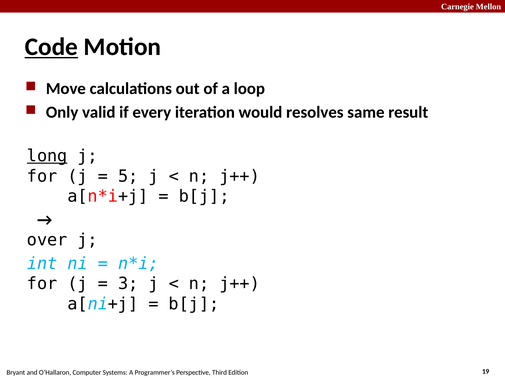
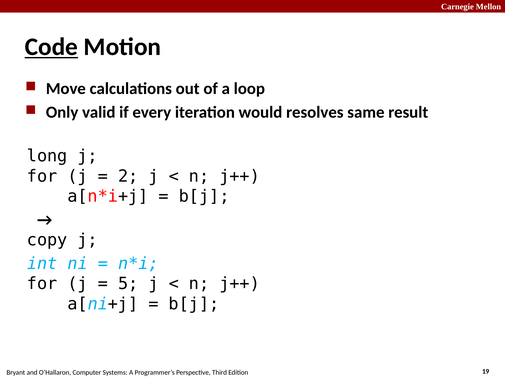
long underline: present -> none
5: 5 -> 2
over: over -> copy
3: 3 -> 5
